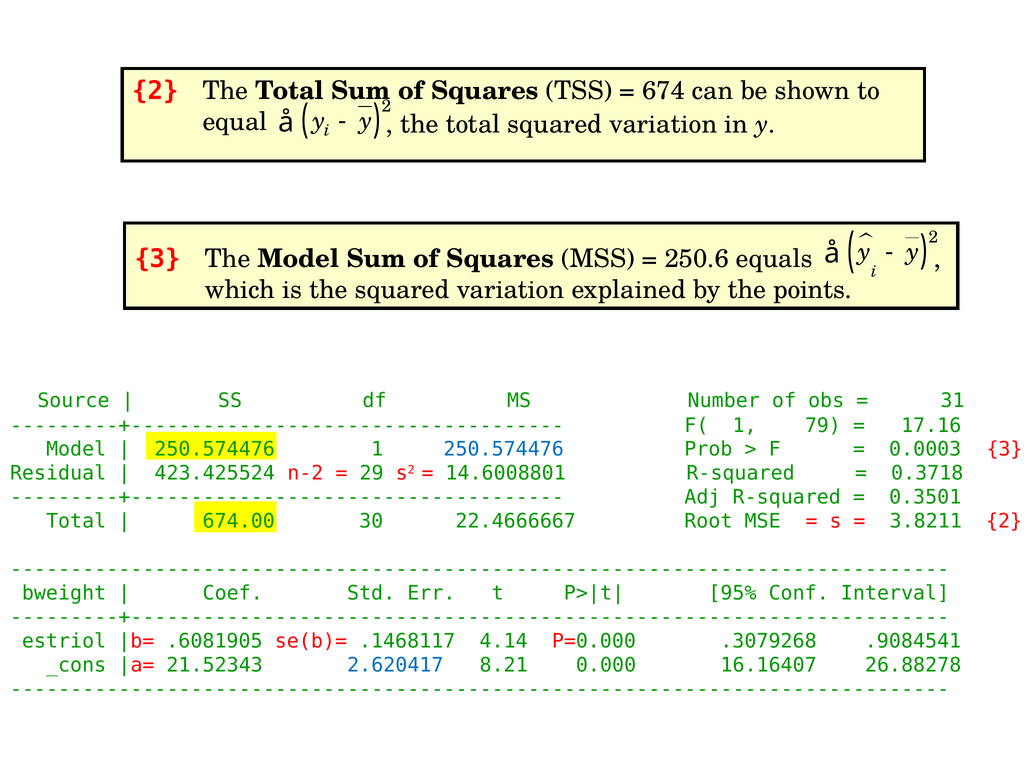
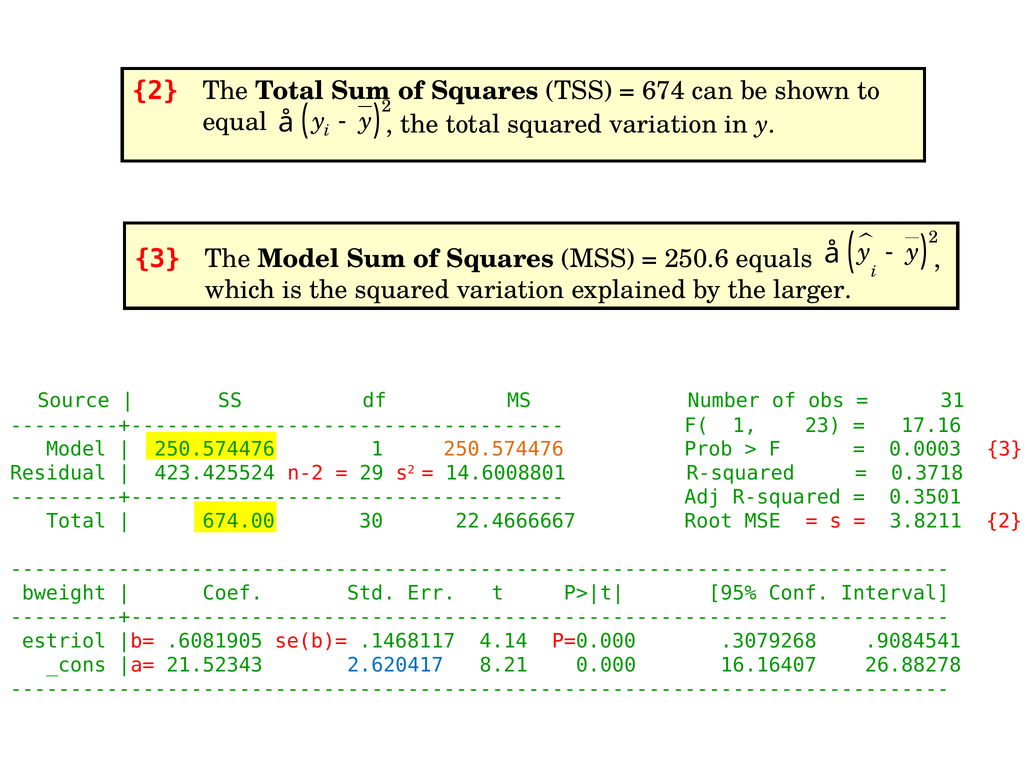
points: points -> larger
79: 79 -> 23
250.574476 at (504, 450) colour: blue -> orange
